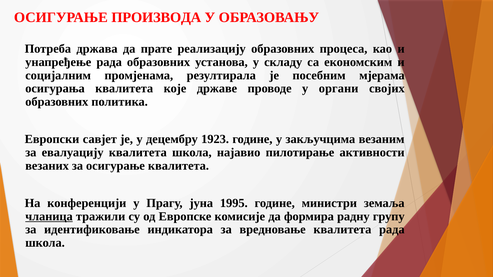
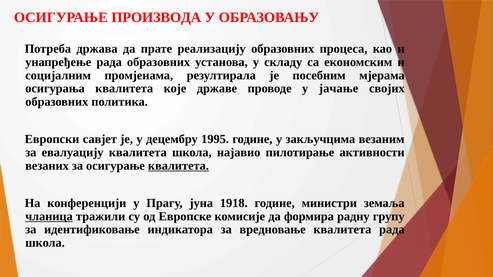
органи: органи -> јачање
1923: 1923 -> 1995
квалитета at (178, 166) underline: none -> present
1995: 1995 -> 1918
